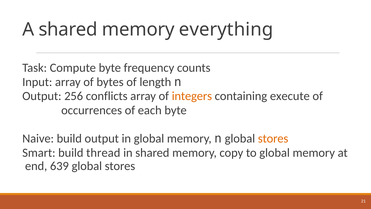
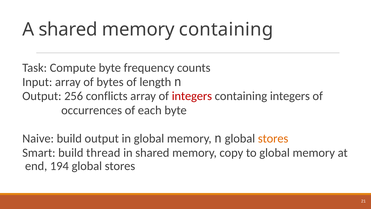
memory everything: everything -> containing
integers at (192, 96) colour: orange -> red
containing execute: execute -> integers
639: 639 -> 194
